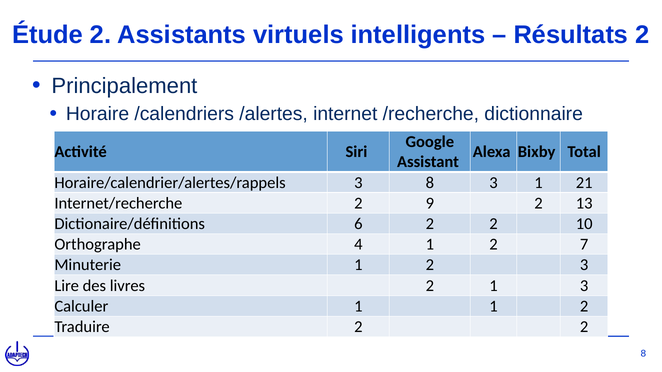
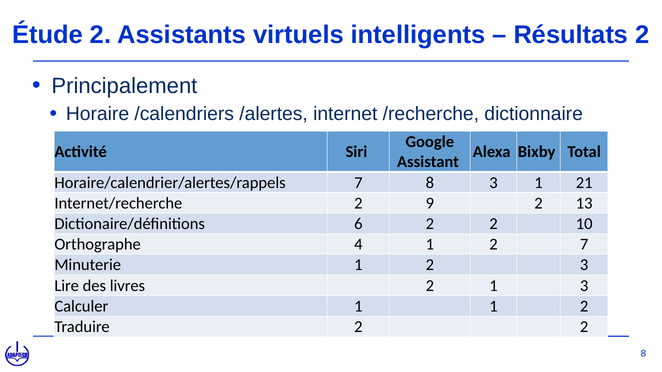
Horaire/calendrier/alertes/rappels 3: 3 -> 7
